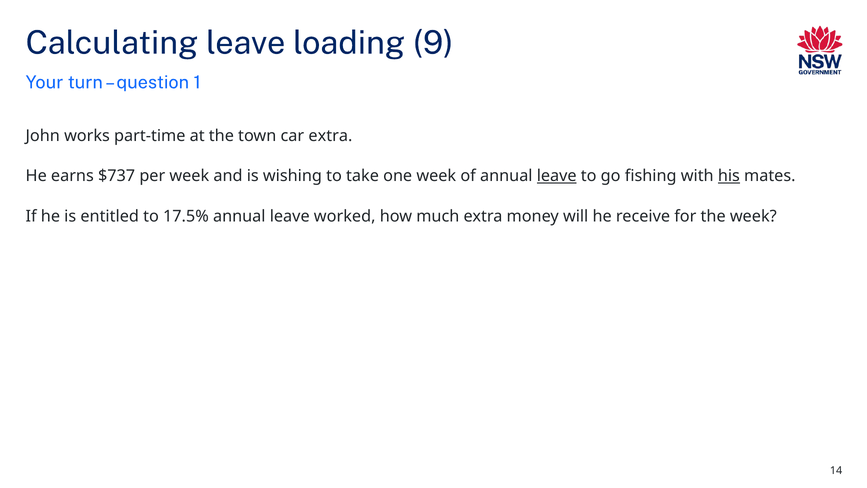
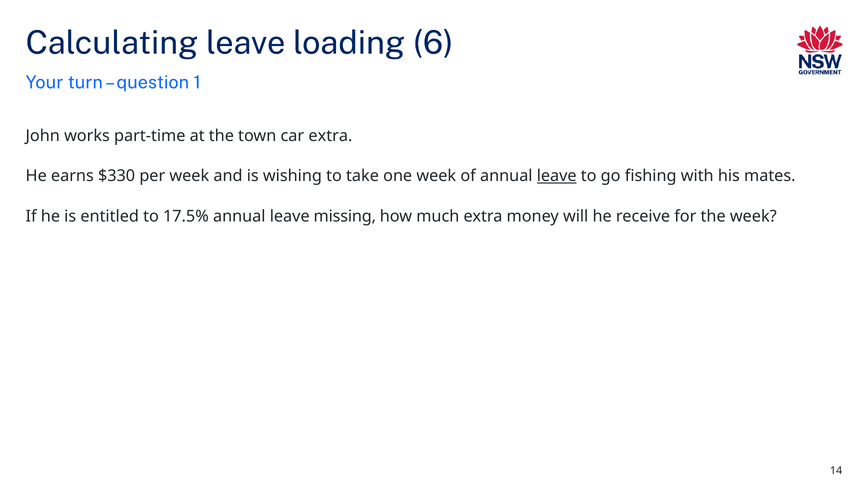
9: 9 -> 6
$737: $737 -> $330
his underline: present -> none
worked: worked -> missing
